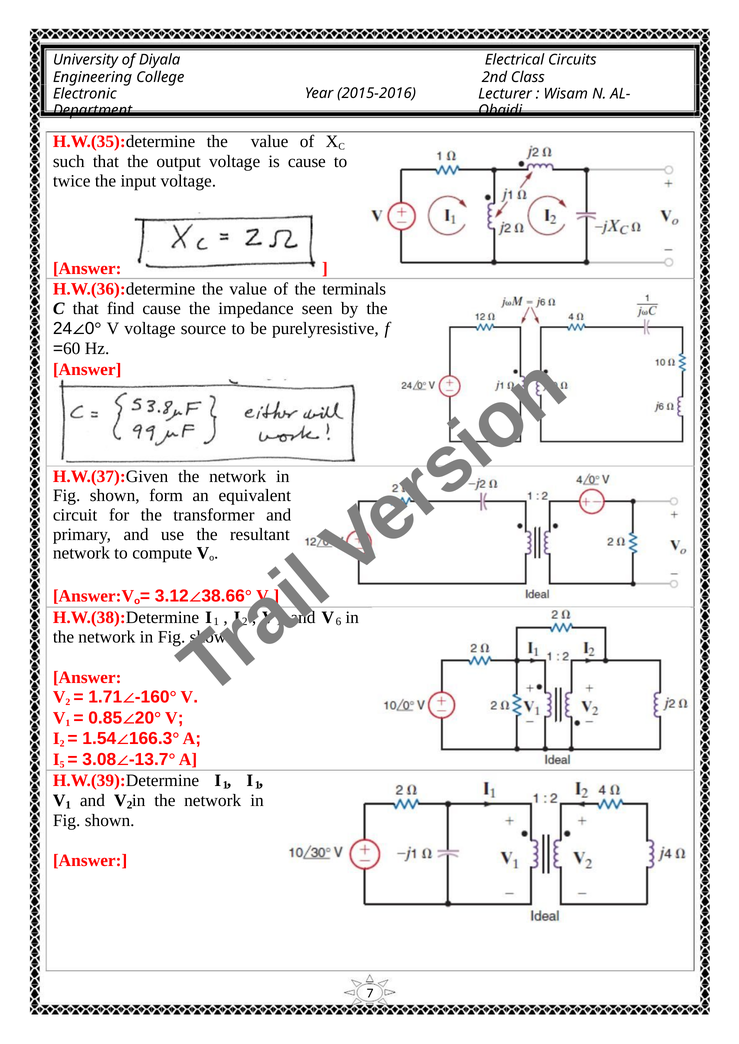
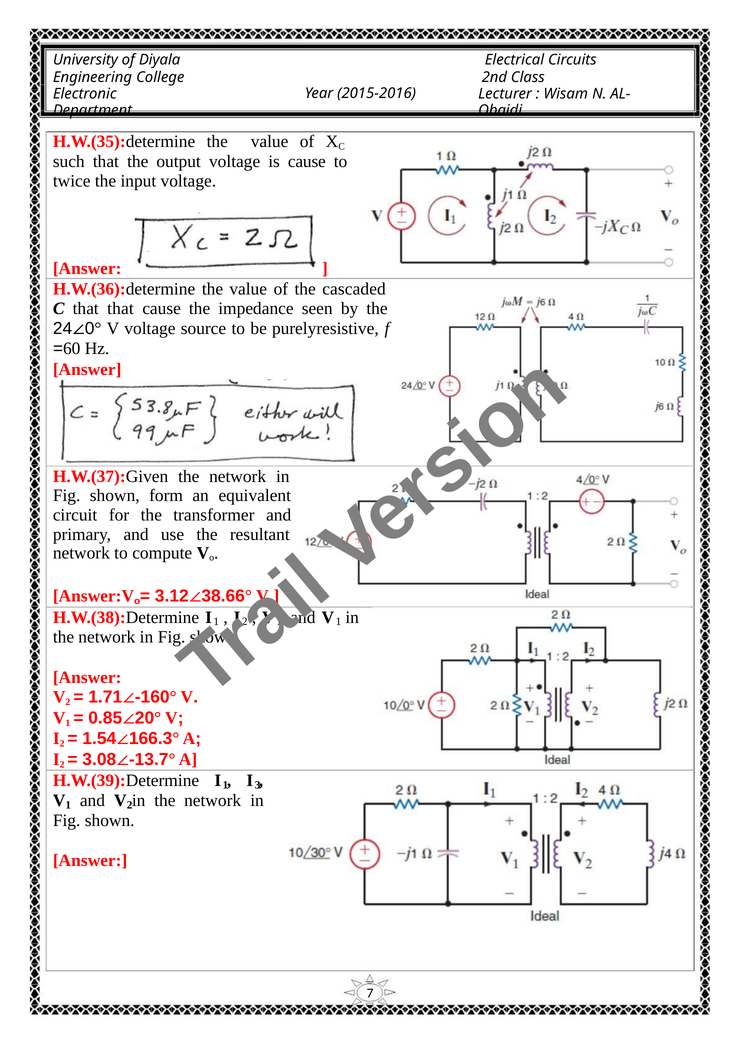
terminals: terminals -> cascaded
that find: find -> that
6 at (339, 622): 6 -> 1
5 at (62, 765): 5 -> 2
1 1: 1 -> 3
